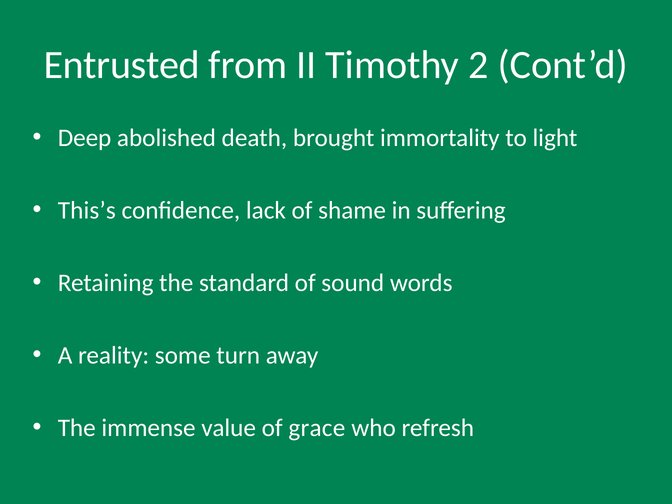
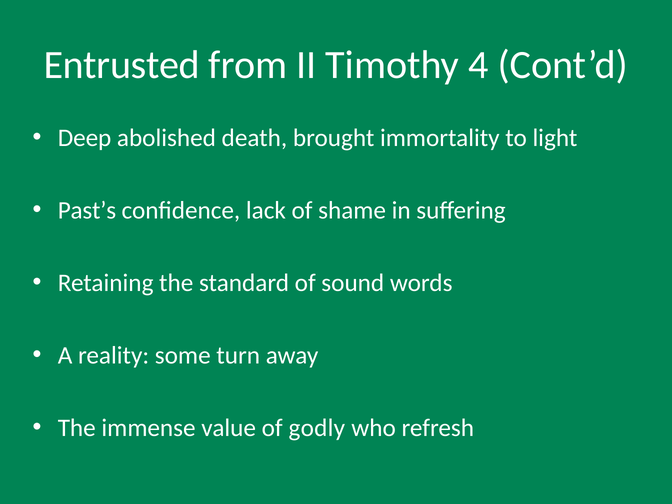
2: 2 -> 4
This’s: This’s -> Past’s
grace: grace -> godly
